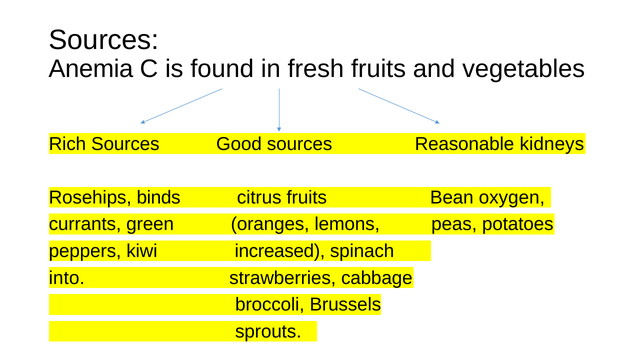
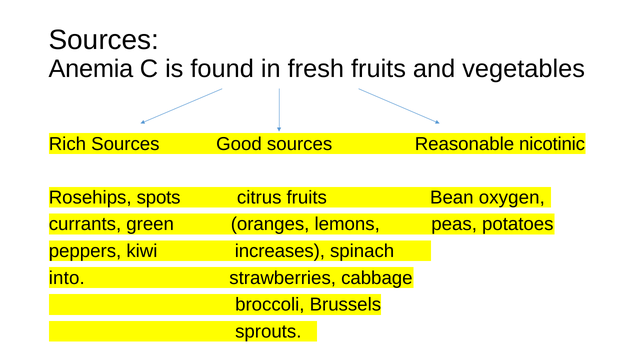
kidneys: kidneys -> nicotinic
binds: binds -> spots
increased: increased -> increases
